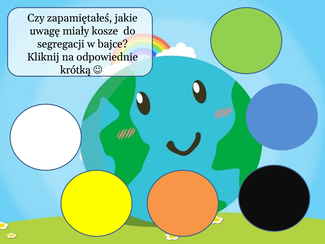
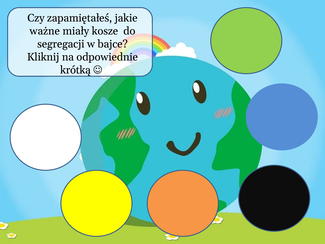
uwagę: uwagę -> ważne
